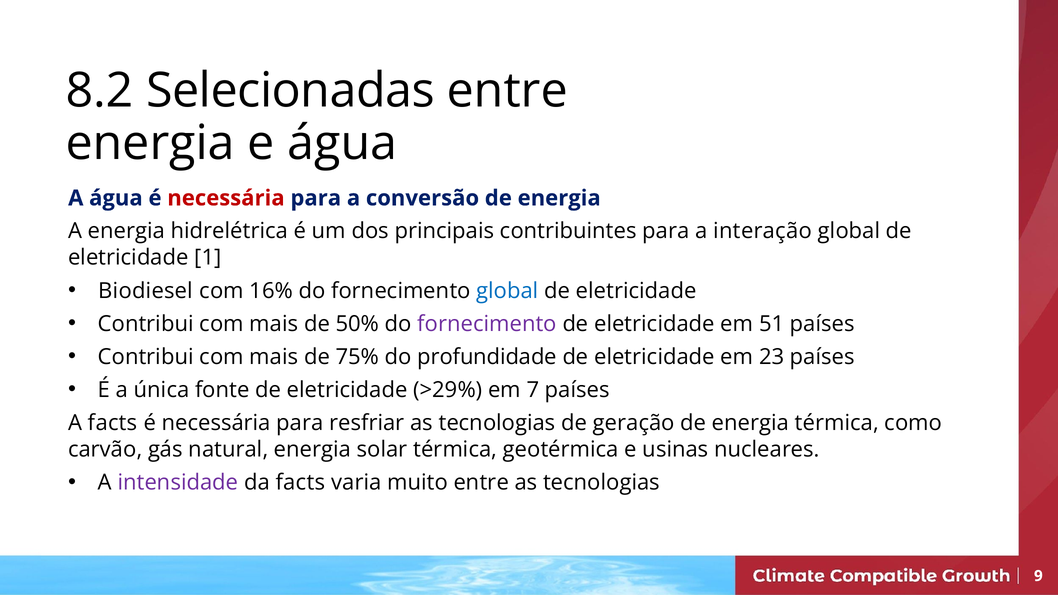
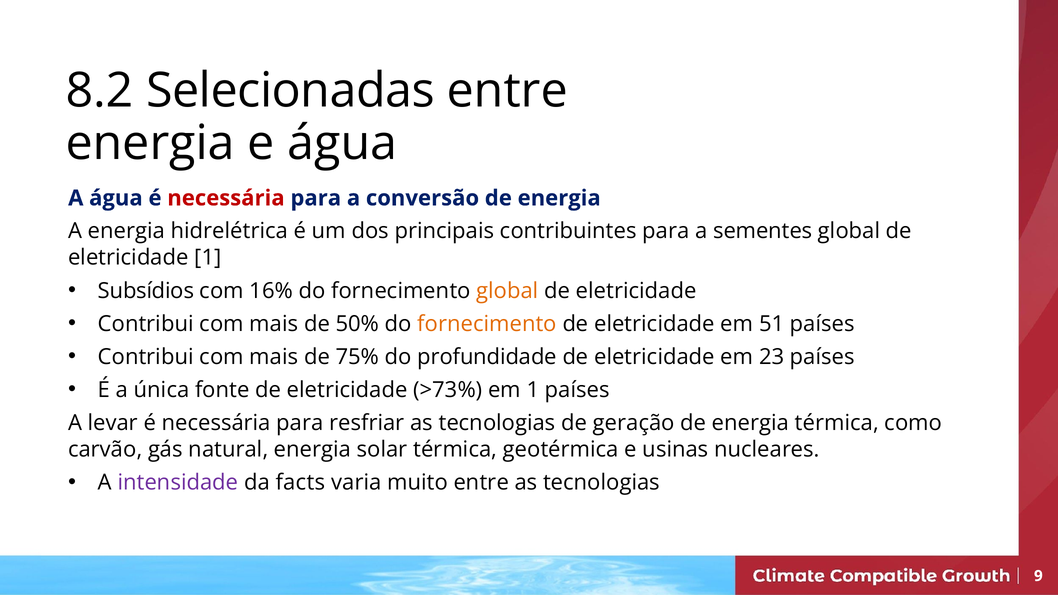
interação: interação -> sementes
Biodiesel: Biodiesel -> Subsídios
global at (507, 291) colour: blue -> orange
fornecimento at (487, 324) colour: purple -> orange
>29%: >29% -> >73%
em 7: 7 -> 1
A facts: facts -> levar
